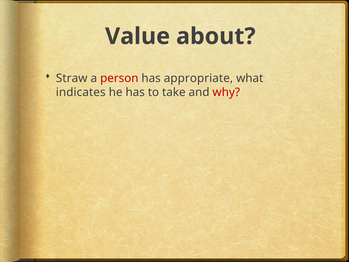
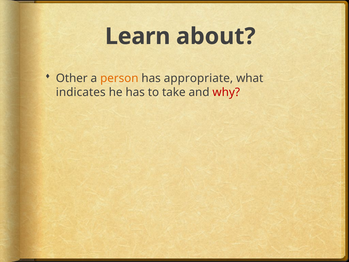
Value: Value -> Learn
Straw: Straw -> Other
person colour: red -> orange
